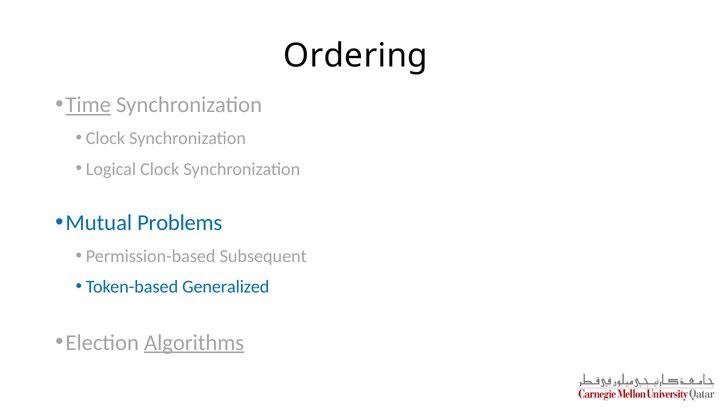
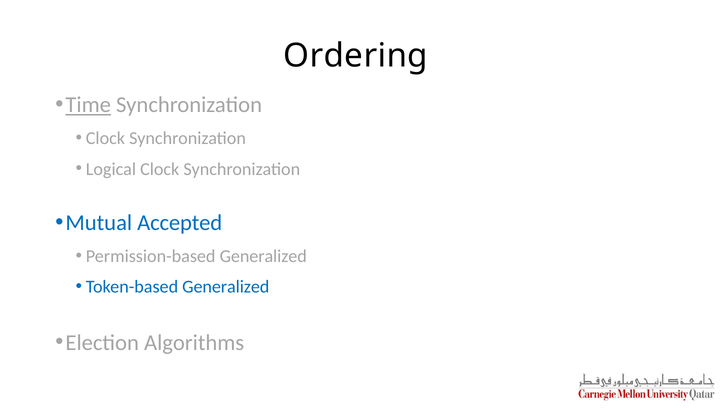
Problems: Problems -> Accepted
Permission-based Subsequent: Subsequent -> Generalized
Algorithms underline: present -> none
